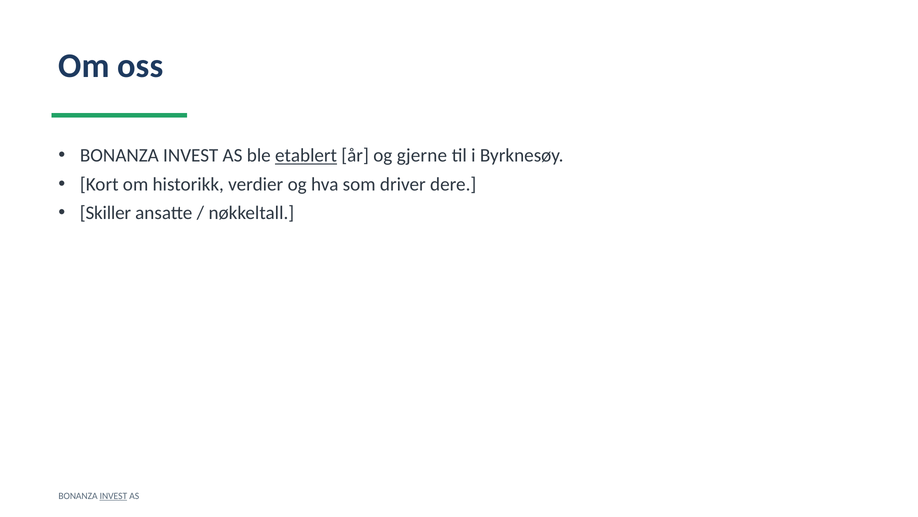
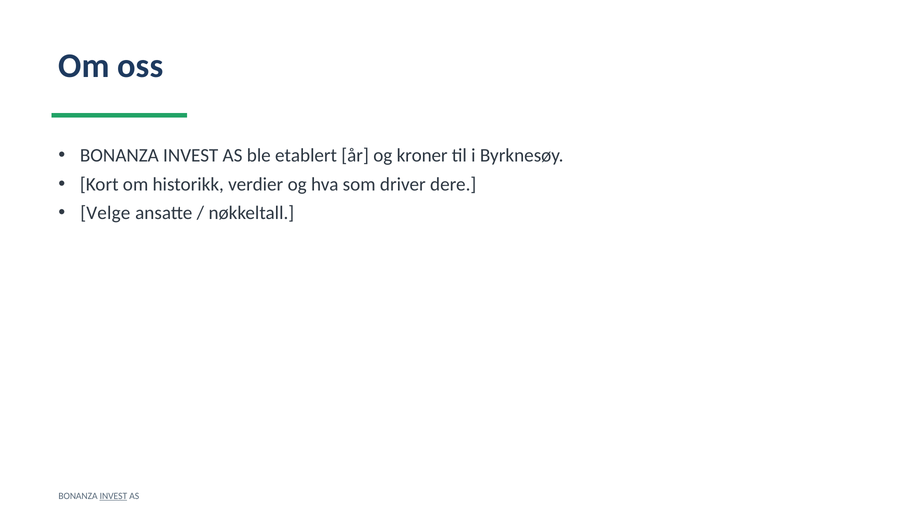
etablert underline: present -> none
gjerne: gjerne -> kroner
Skiller: Skiller -> Velge
